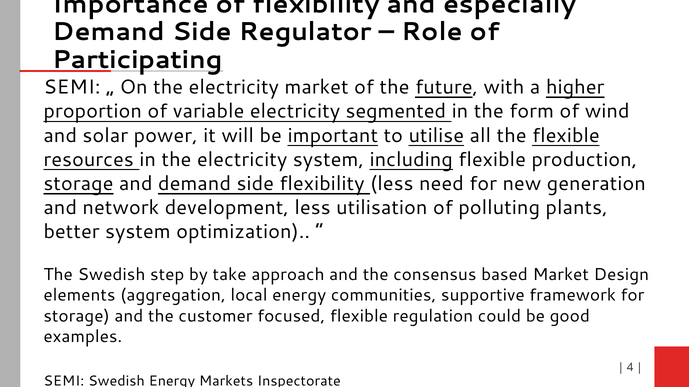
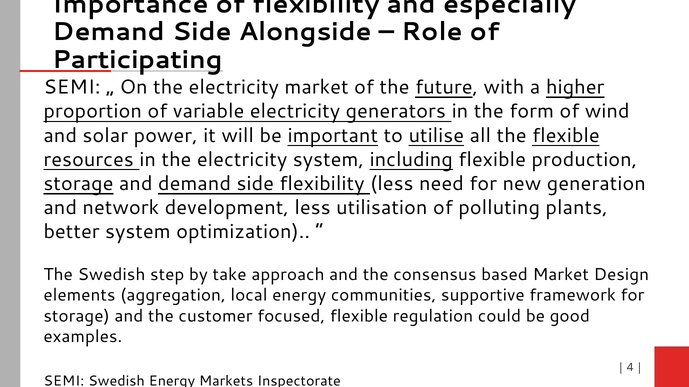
Regulator: Regulator -> Alongside
segmented: segmented -> generators
